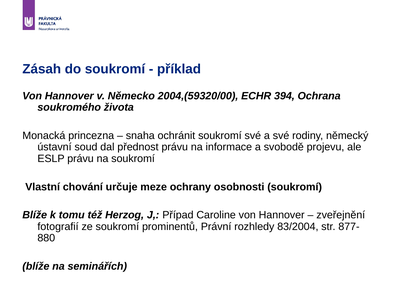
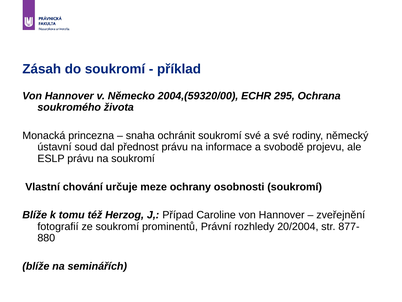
394: 394 -> 295
83/2004: 83/2004 -> 20/2004
